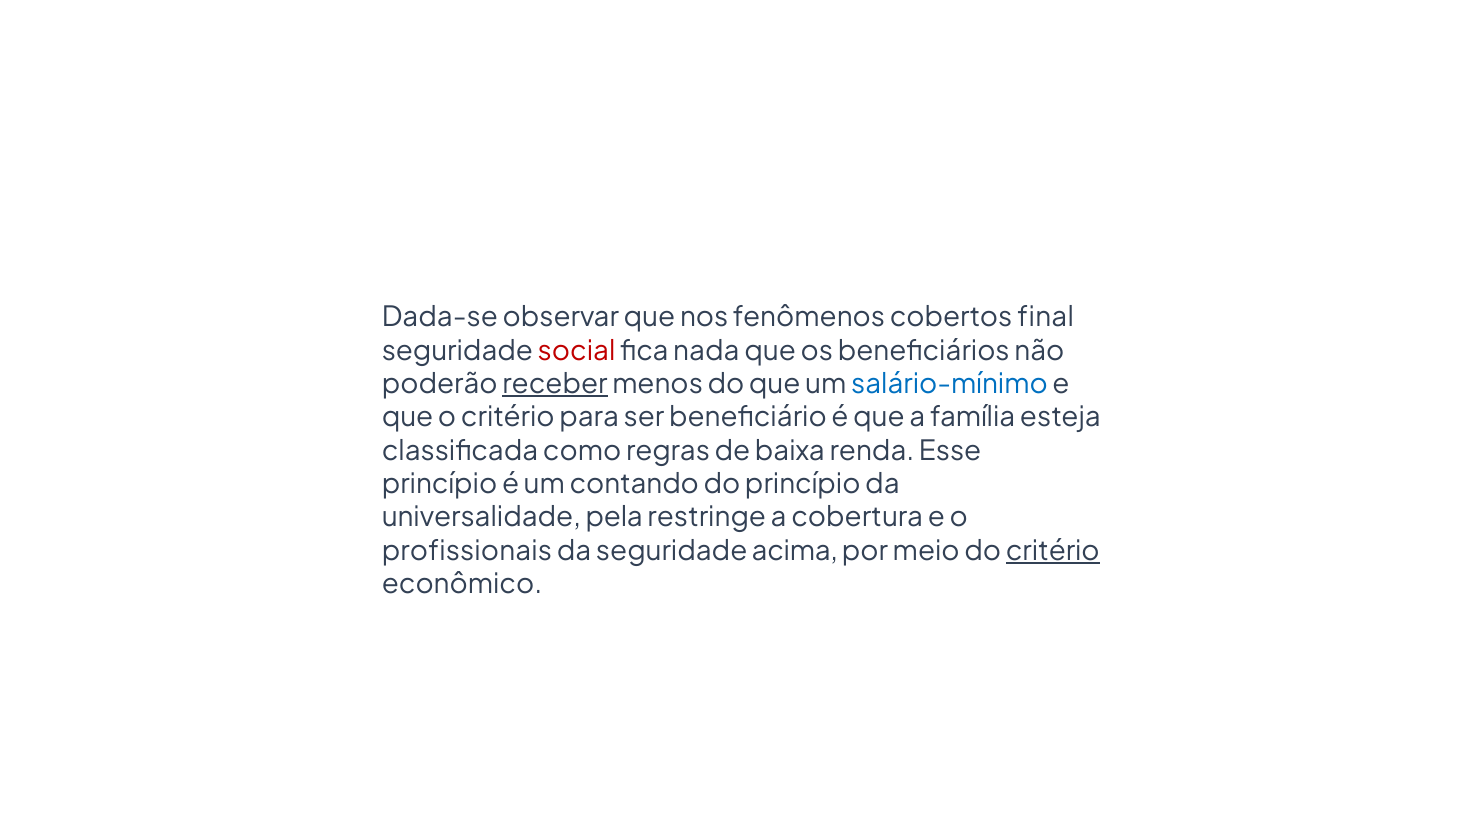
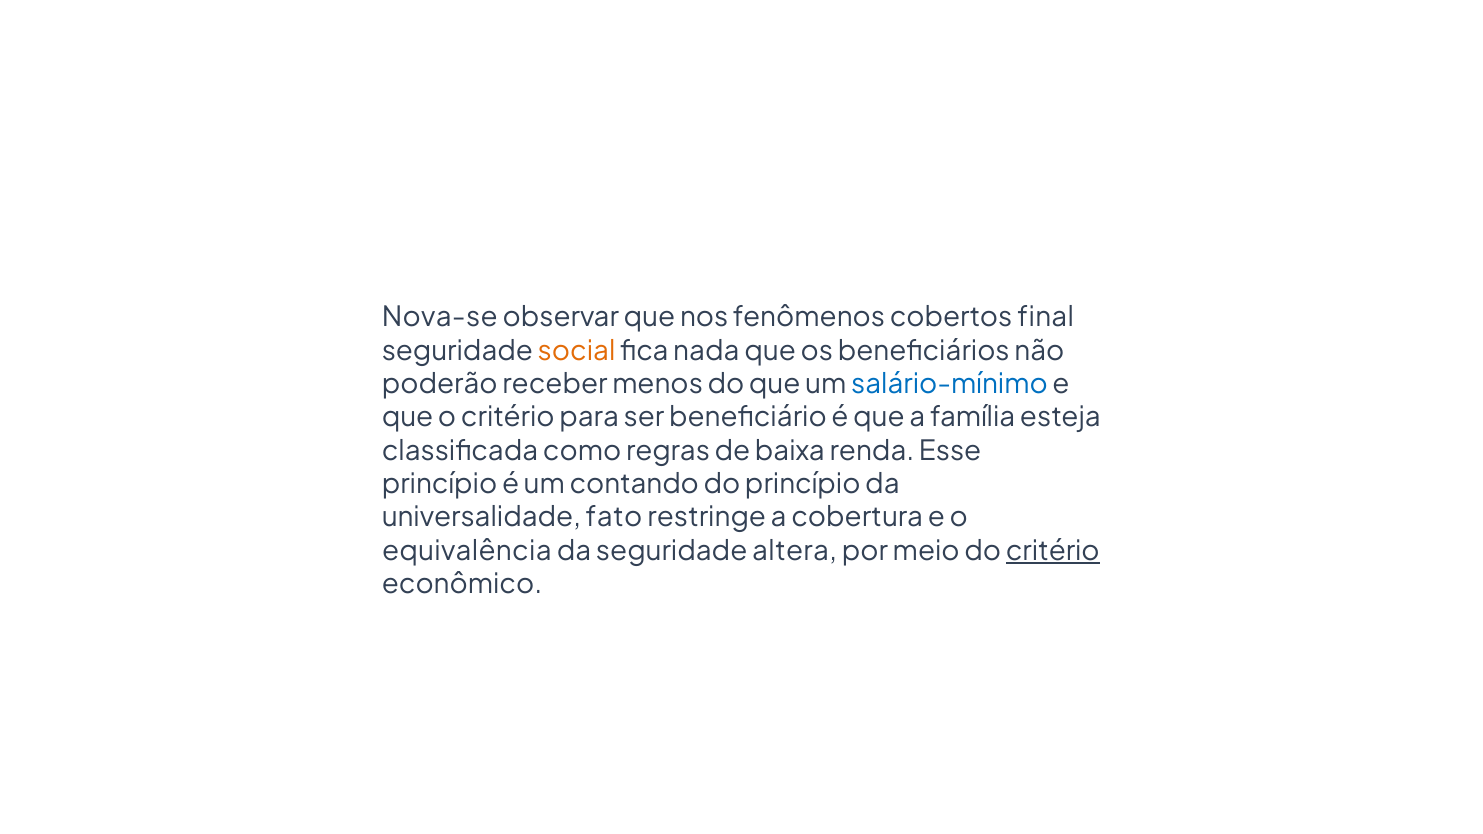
Dada-se: Dada-se -> Nova-se
social colour: red -> orange
receber underline: present -> none
pela: pela -> fato
profissionais: profissionais -> equivalência
acima: acima -> altera
